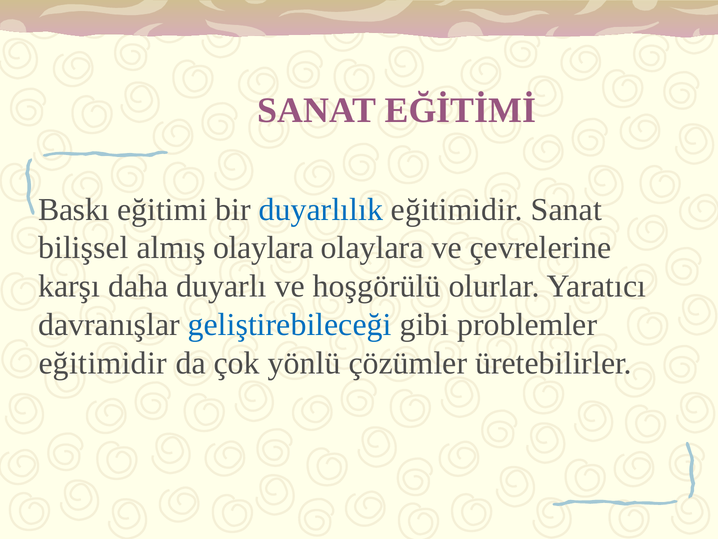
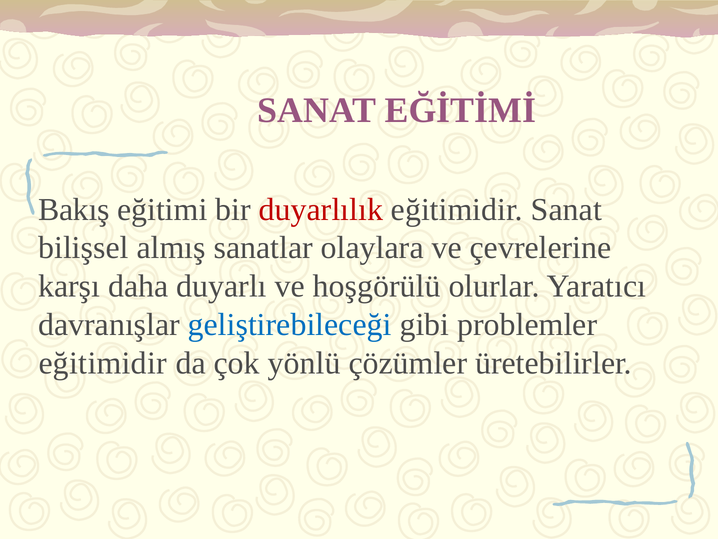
Baskı: Baskı -> Bakış
duyarlılık colour: blue -> red
almış olaylara: olaylara -> sanatlar
